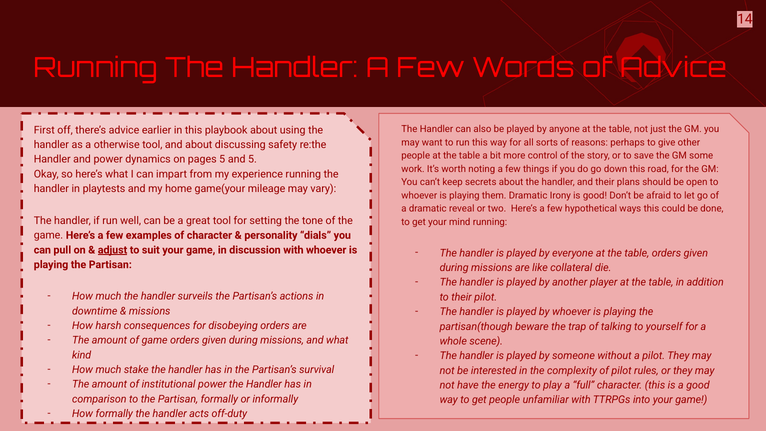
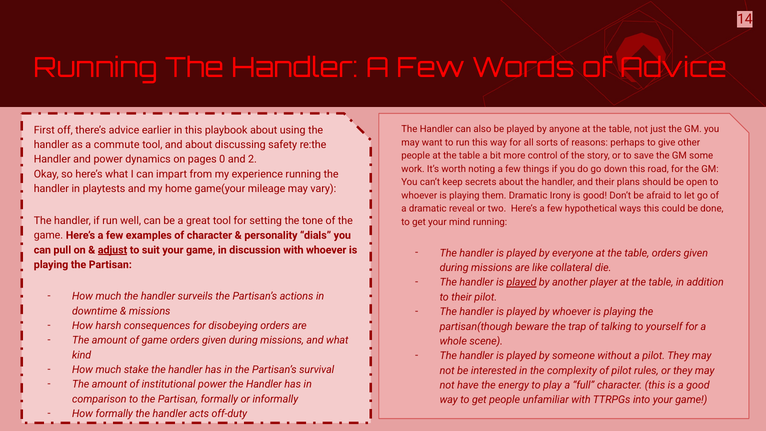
otherwise: otherwise -> commute
pages 5: 5 -> 0
and 5: 5 -> 2
played at (522, 282) underline: none -> present
